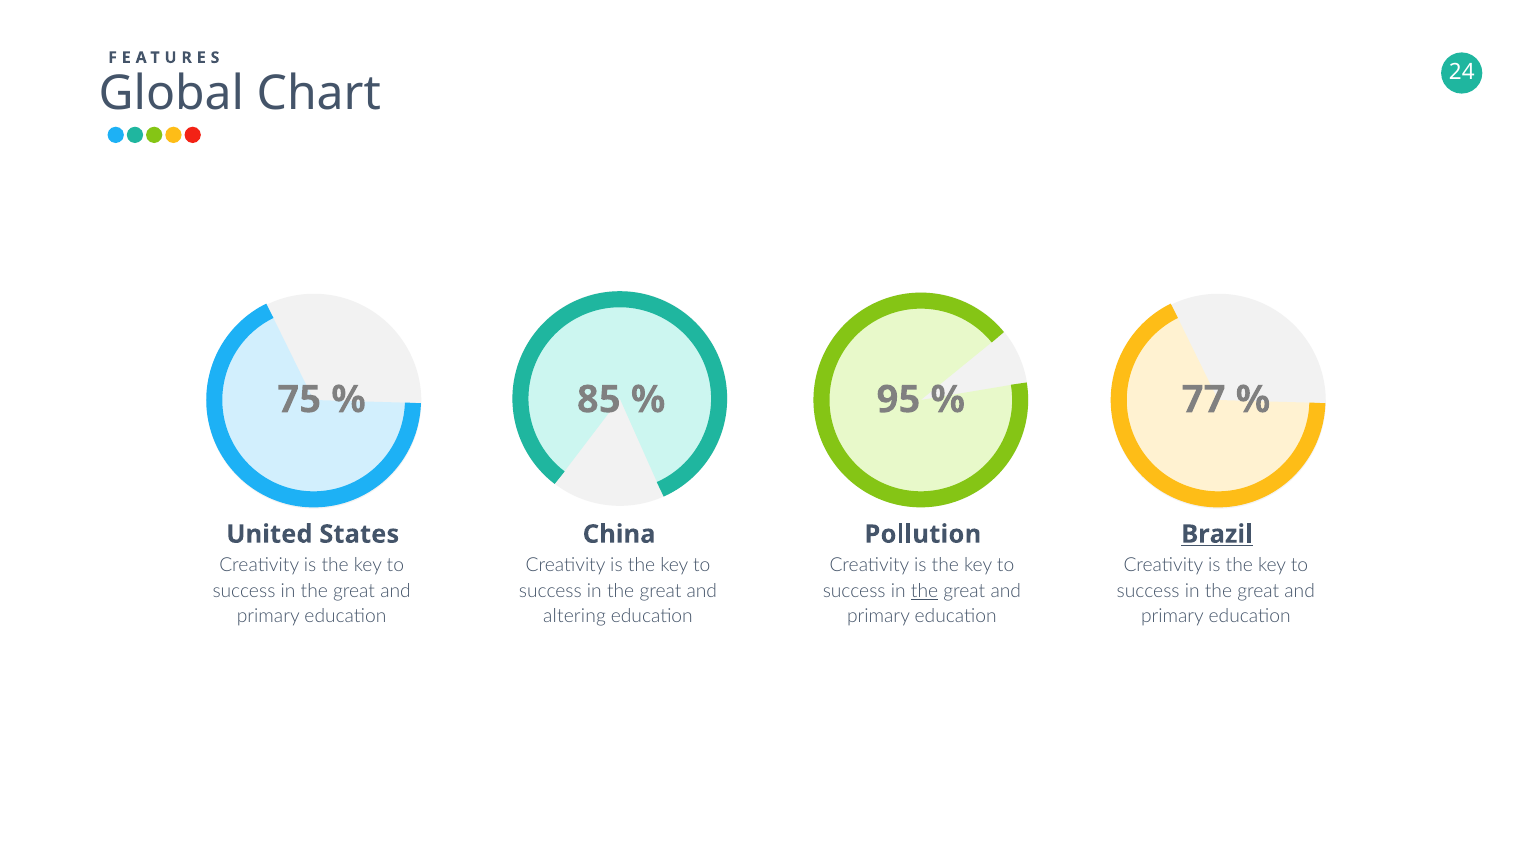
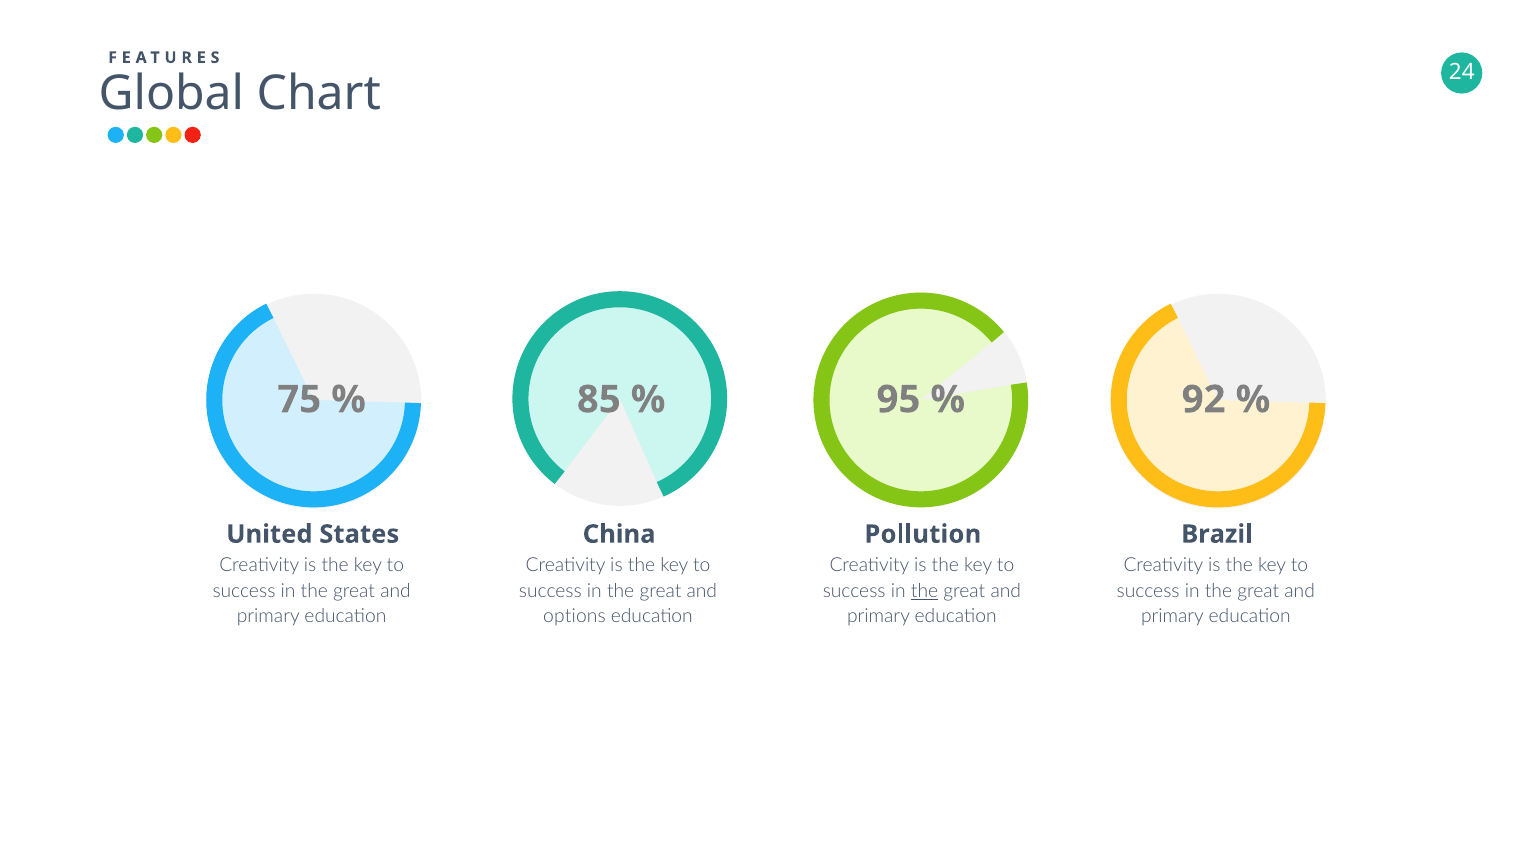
77: 77 -> 92
Brazil underline: present -> none
altering: altering -> options
